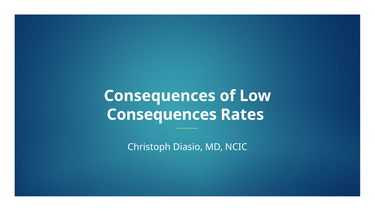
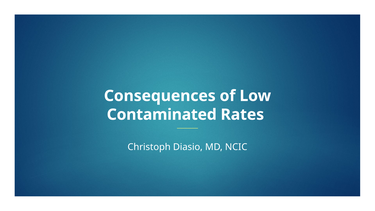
Consequences at (162, 115): Consequences -> Contaminated
